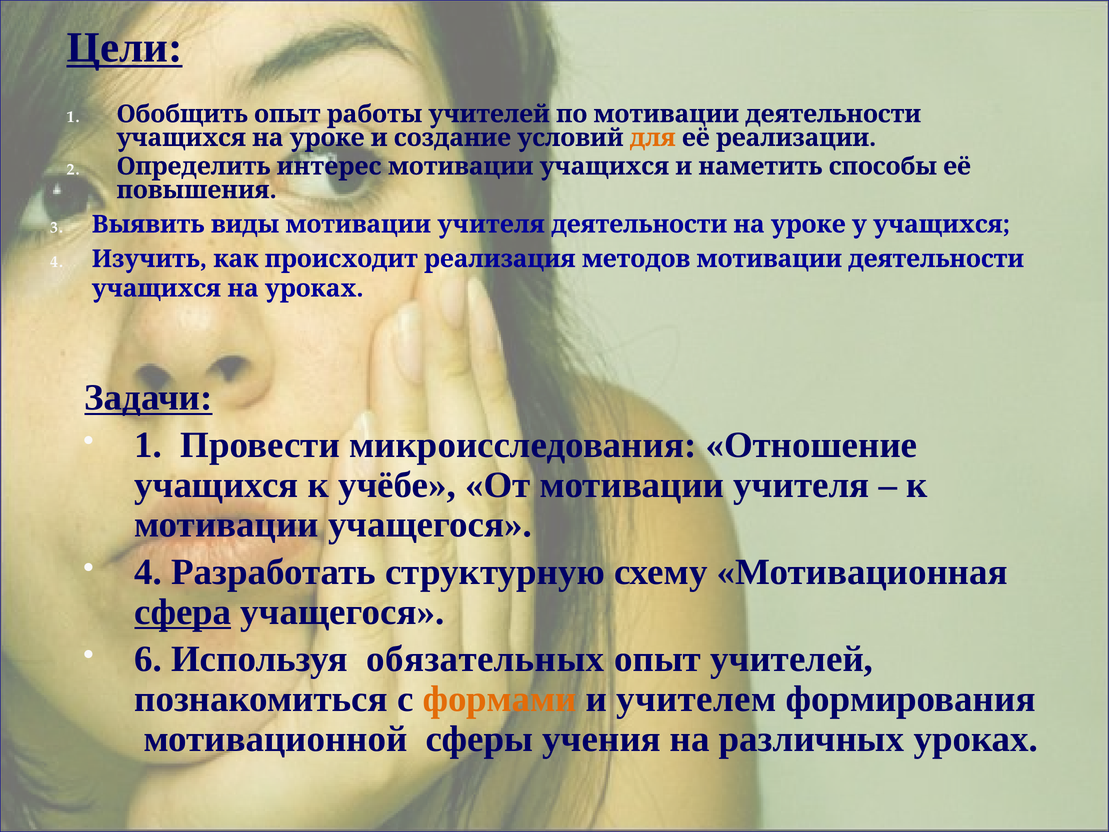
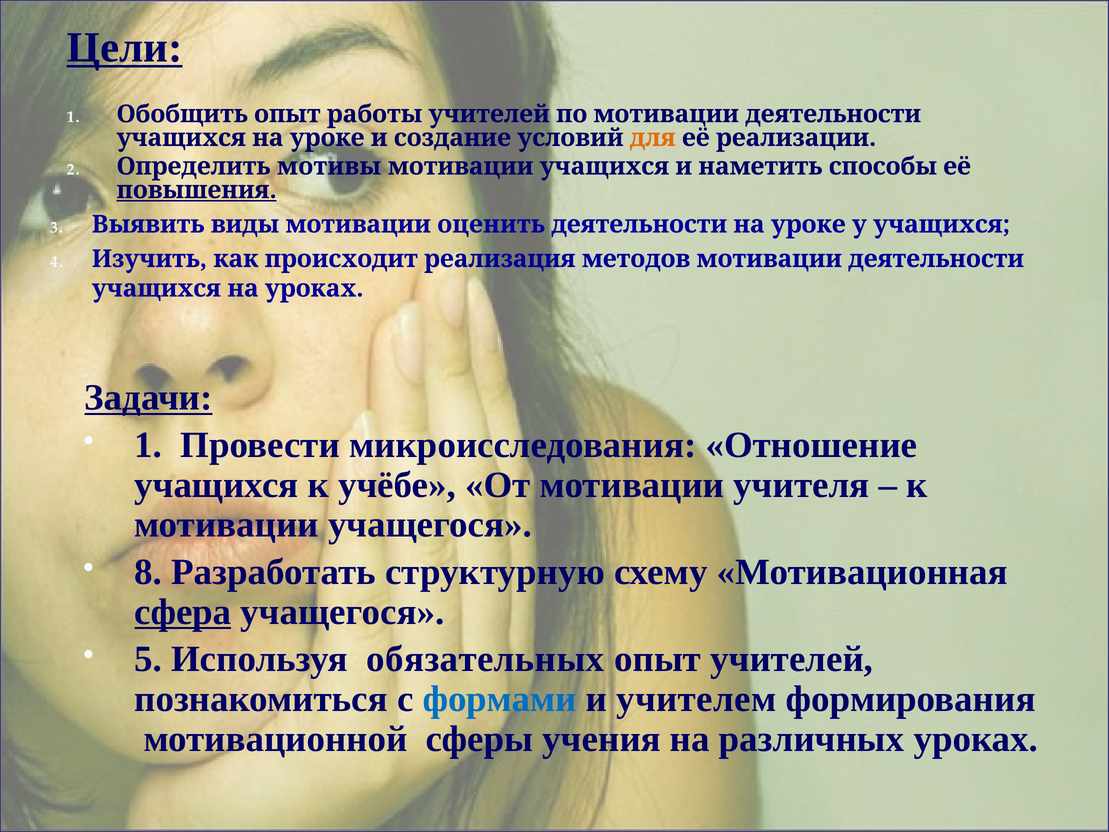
интерес: интерес -> мотивы
повышения underline: none -> present
виды мотивации учителя: учителя -> оценить
4 at (148, 572): 4 -> 8
6: 6 -> 5
формами colour: orange -> blue
